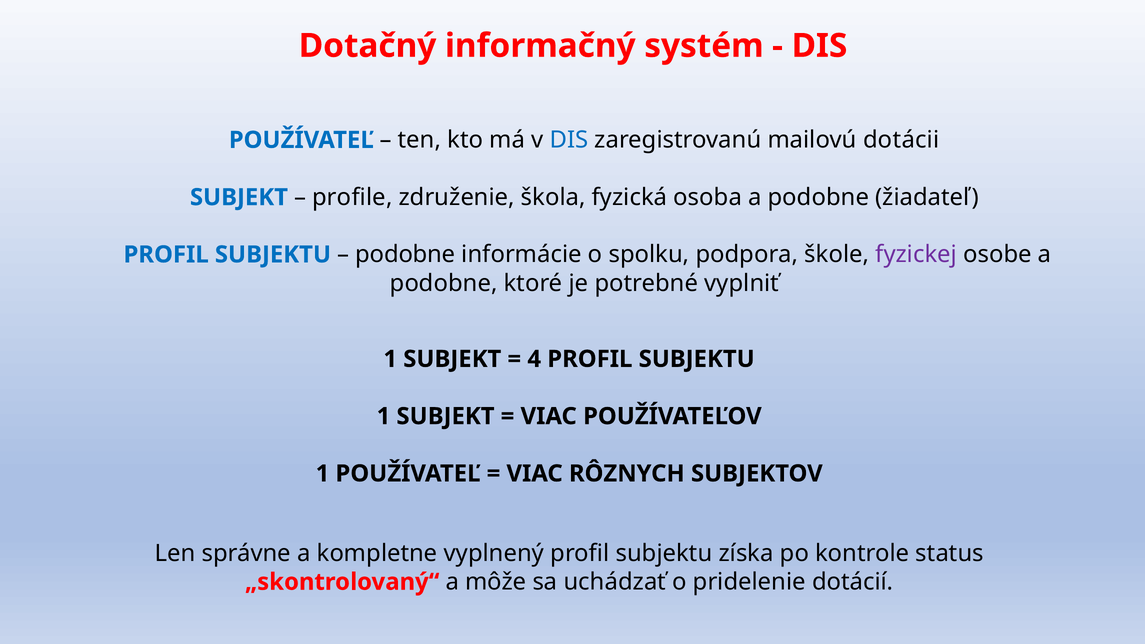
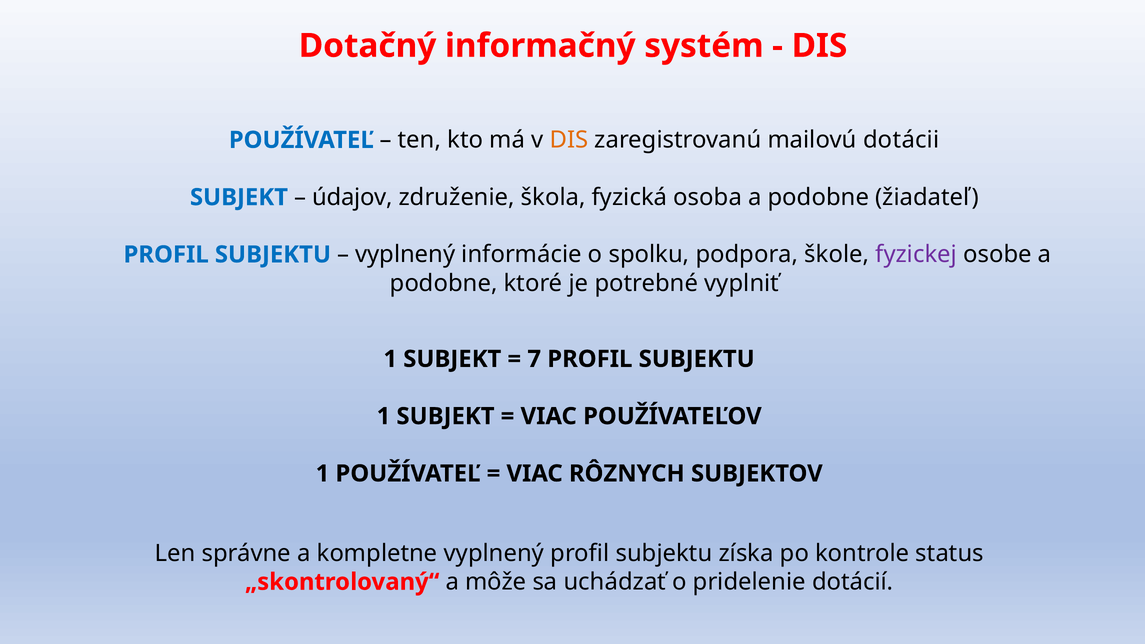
DIS at (569, 140) colour: blue -> orange
profile: profile -> údajov
podobne at (405, 255): podobne -> vyplnený
4: 4 -> 7
